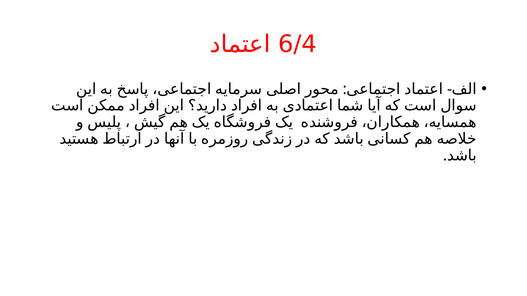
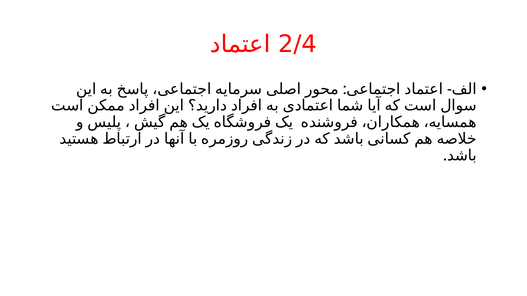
6/4: 6/4 -> 2/4
